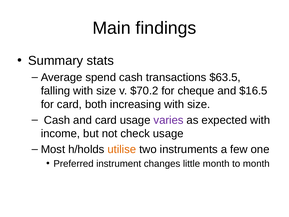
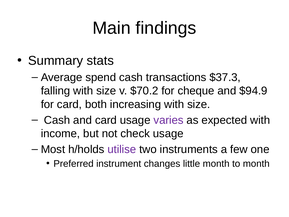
$63.5: $63.5 -> $37.3
$16.5: $16.5 -> $94.9
utilise colour: orange -> purple
